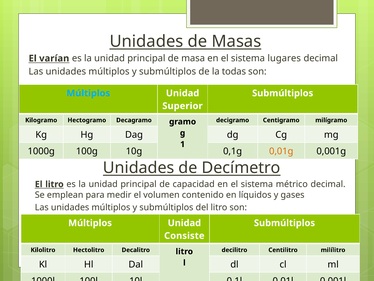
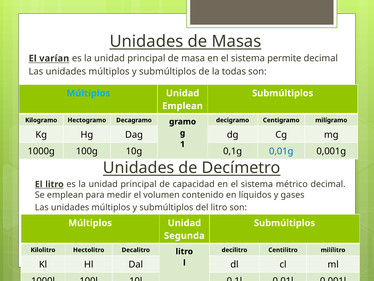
lugares: lugares -> permite
Superior at (182, 106): Superior -> Emplean
0,01g colour: orange -> blue
Consiste: Consiste -> Segunda
